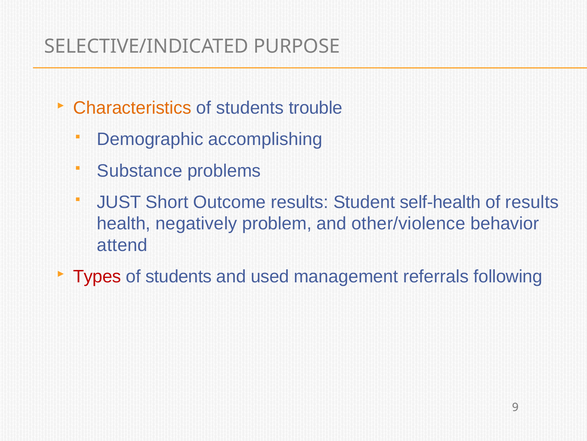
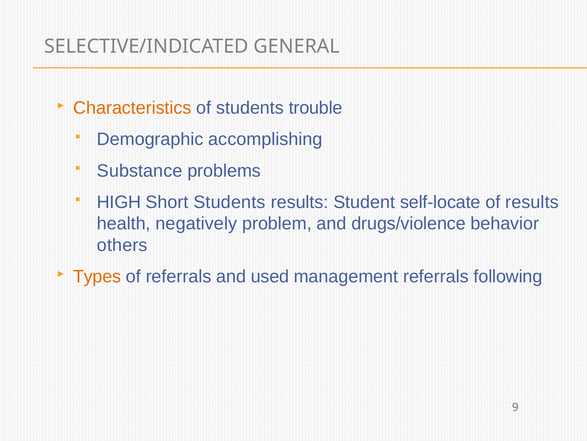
PURPOSE: PURPOSE -> GENERAL
JUST: JUST -> HIGH
Short Outcome: Outcome -> Students
self‑health: self‑health -> self‑locate
other/violence: other/violence -> drugs/violence
attend: attend -> others
Types colour: red -> orange
students at (179, 276): students -> referrals
